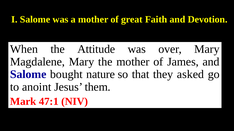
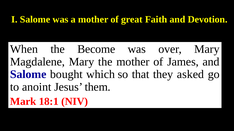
Attitude: Attitude -> Become
nature: nature -> which
47:1: 47:1 -> 18:1
